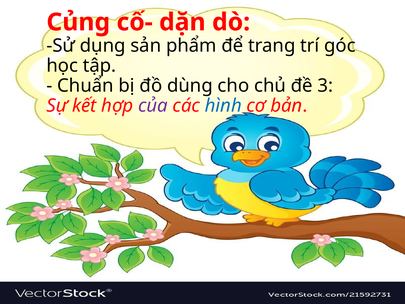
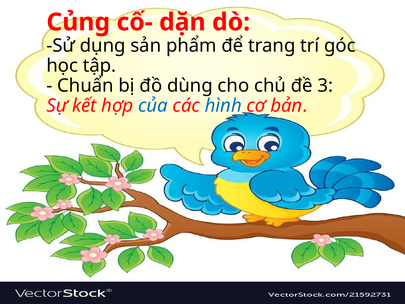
của colour: purple -> blue
